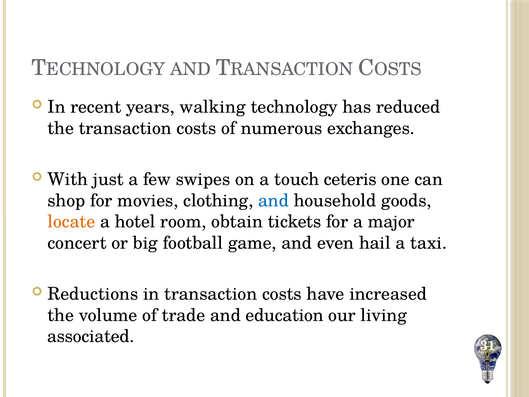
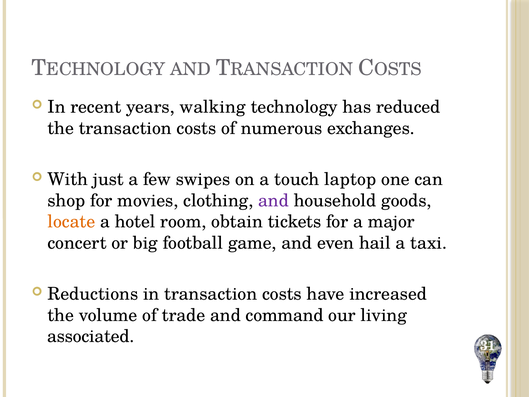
ceteris: ceteris -> laptop
and at (274, 200) colour: blue -> purple
education: education -> command
